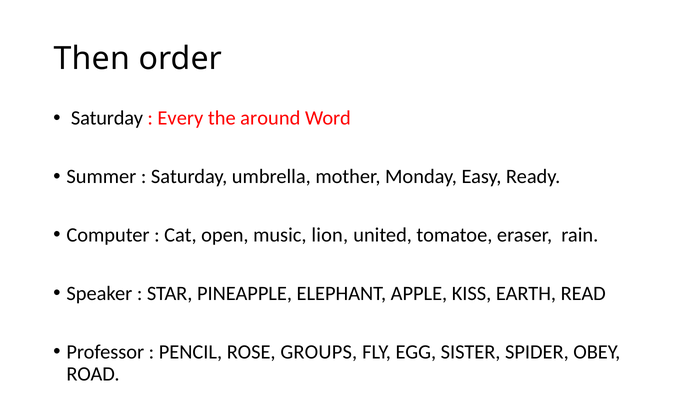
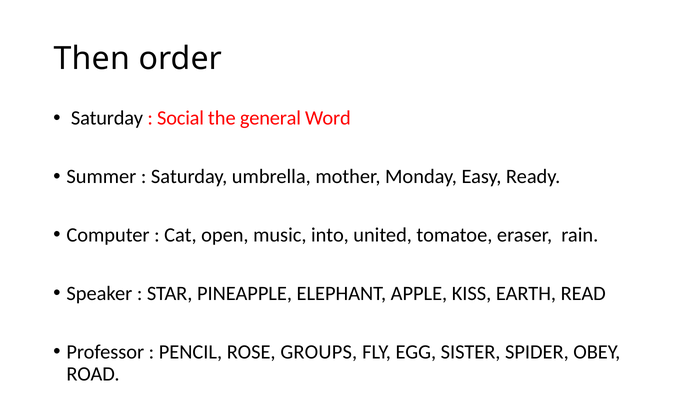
Every: Every -> Social
around: around -> general
lion: lion -> into
